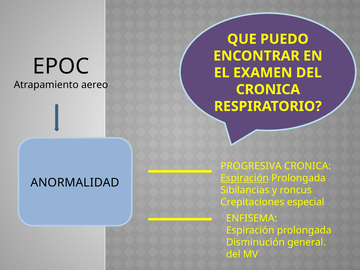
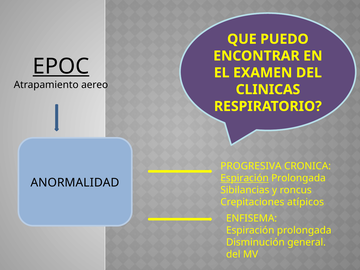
EPOC underline: none -> present
CRONICA at (268, 90): CRONICA -> CLINICAS
especial: especial -> atípicos
